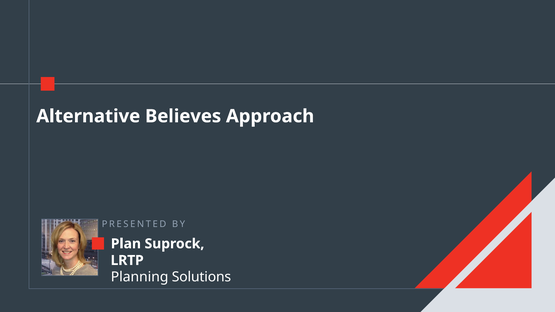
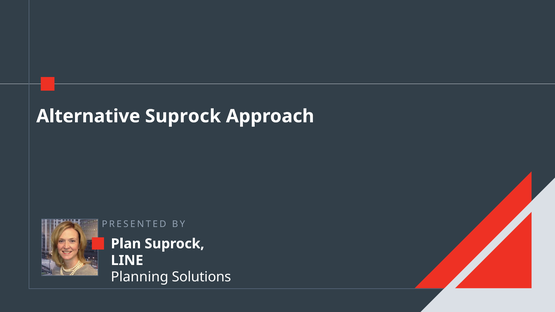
Alternative Believes: Believes -> Suprock
LRTP: LRTP -> LINE
